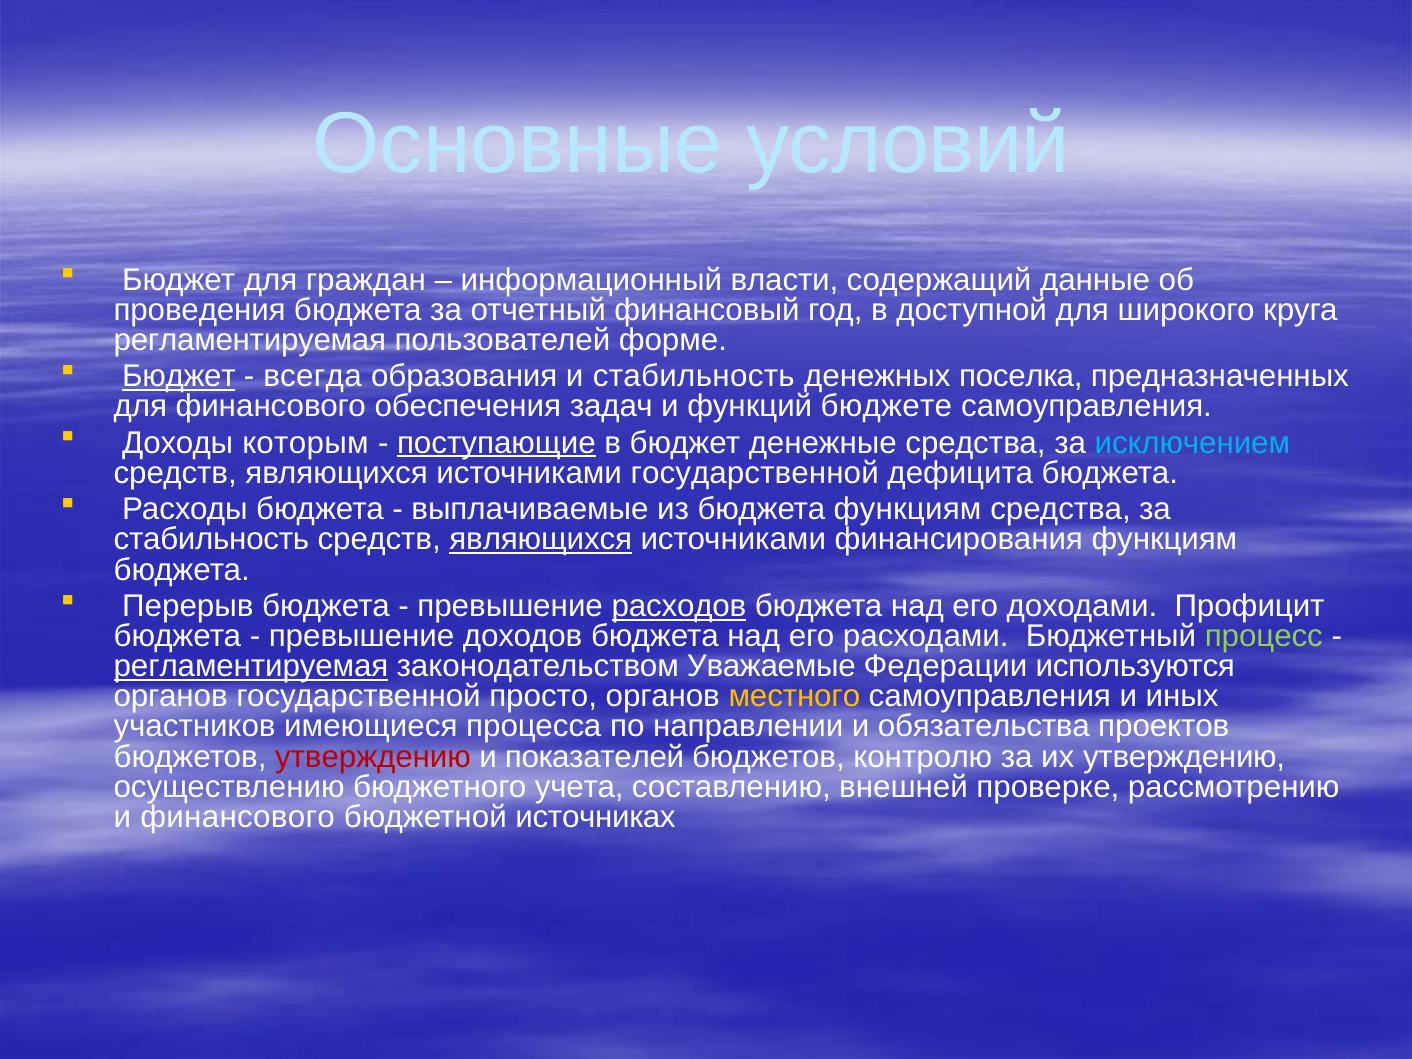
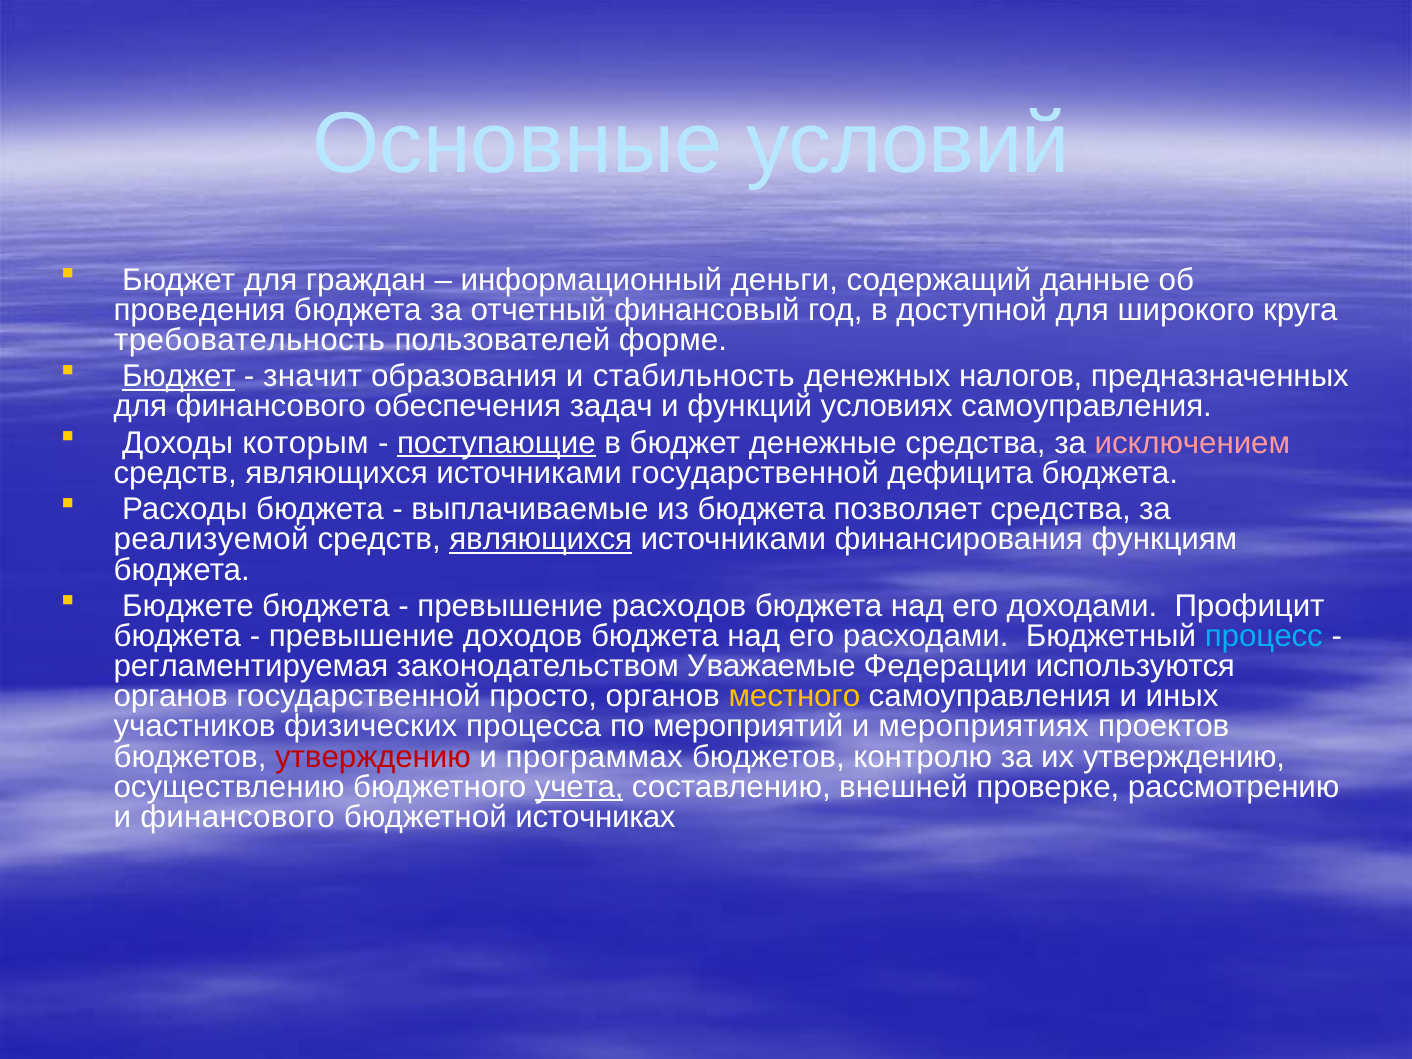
власти: власти -> деньги
регламентируемая at (250, 340): регламентируемая -> требовательность
всегда: всегда -> значит
поселка: поселка -> налогов
бюджете: бюджете -> условиях
исключением colour: light blue -> pink
бюджета функциям: функциям -> позволяет
стабильность at (211, 540): стабильность -> реализуемой
Перерыв: Перерыв -> Бюджете
расходов underline: present -> none
процесс colour: light green -> light blue
регламентируемая at (251, 666) underline: present -> none
имеющиеся: имеющиеся -> физических
направлении: направлении -> мероприятий
обязательства: обязательства -> мероприятиях
показателей: показателей -> программах
учета underline: none -> present
